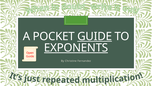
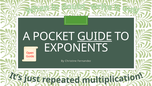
EXPONENTS underline: present -> none
